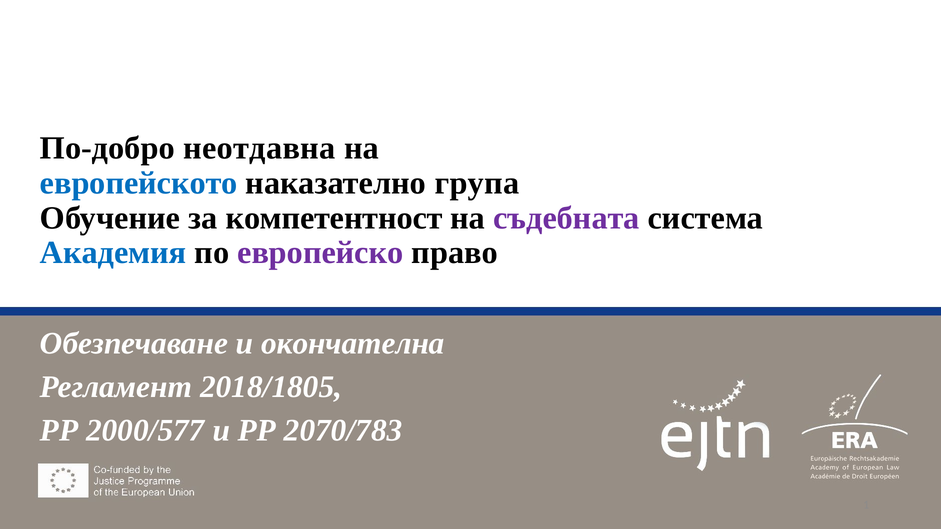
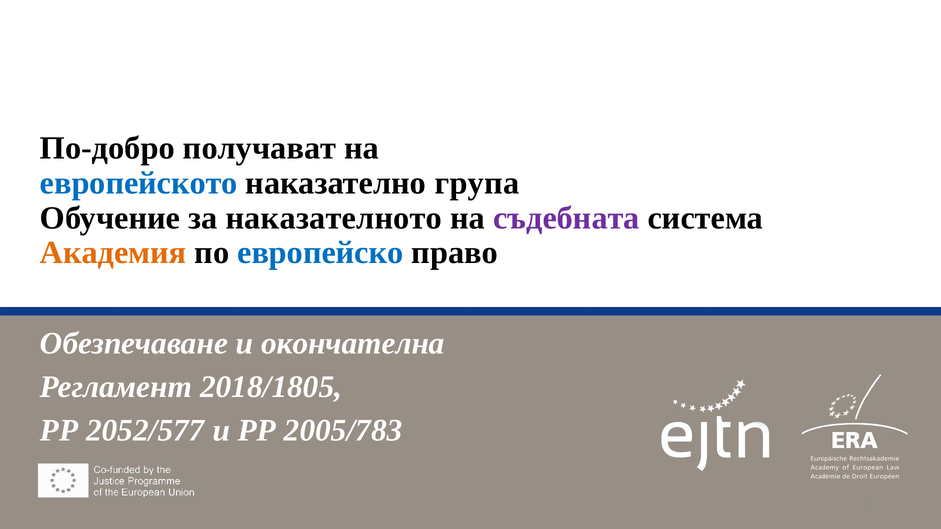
неотдавна: неотдавна -> получават
компетентност: компетентност -> наказателното
Академия colour: blue -> orange
европейско colour: purple -> blue
2000/577: 2000/577 -> 2052/577
2070/783: 2070/783 -> 2005/783
